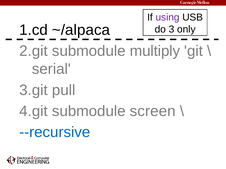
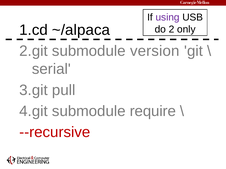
3: 3 -> 2
multiply: multiply -> version
screen: screen -> require
--recursive colour: blue -> red
